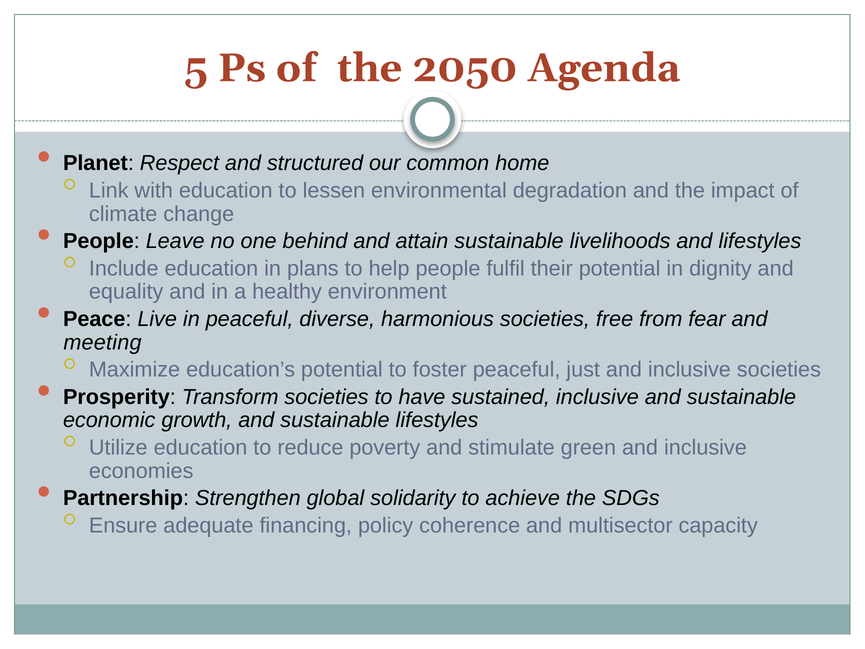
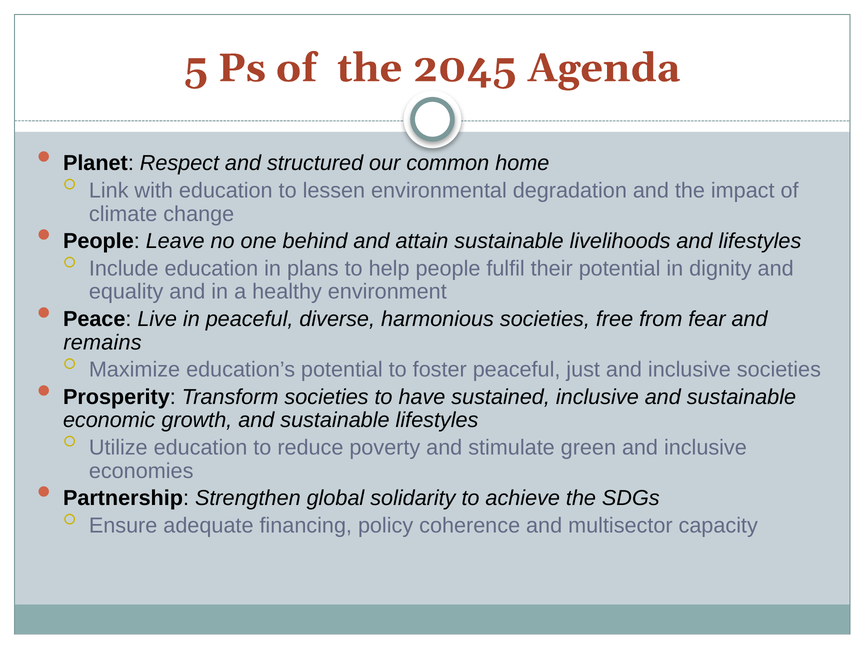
2050: 2050 -> 2045
meeting: meeting -> remains
